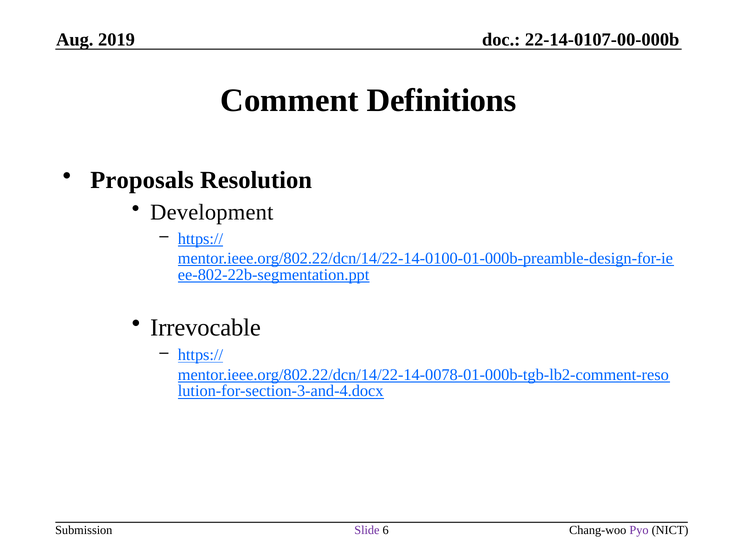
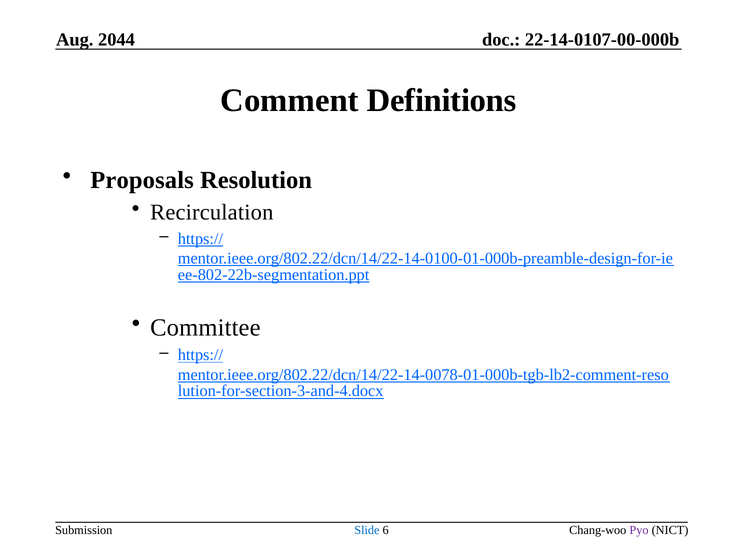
2019: 2019 -> 2044
Development: Development -> Recirculation
Irrevocable: Irrevocable -> Committee
Slide colour: purple -> blue
